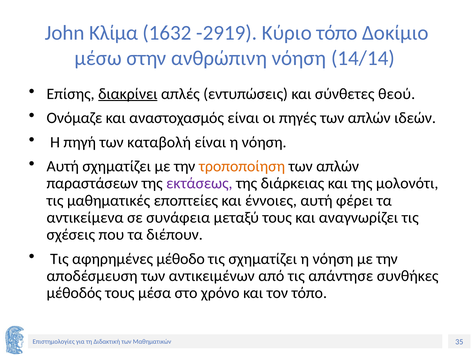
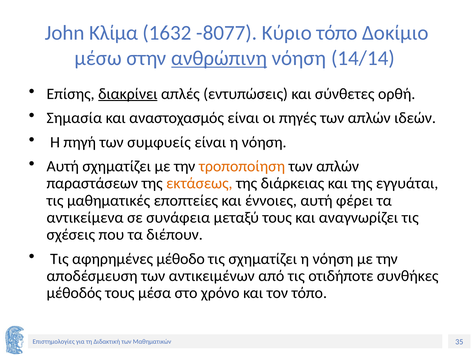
-2919: -2919 -> -8077
ανθρώπινη underline: none -> present
θεού: θεού -> ορθή
Ονόμαζε: Ονόμαζε -> Σημασία
καταβολή: καταβολή -> συμφυείς
εκτάσεως colour: purple -> orange
μολονότι: μολονότι -> εγγυάται
απάντησε: απάντησε -> οτιδήποτε
